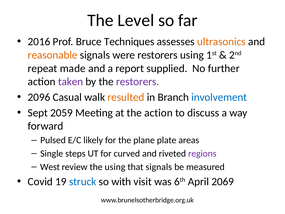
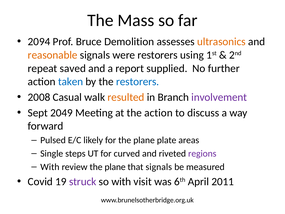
Level: Level -> Mass
2016: 2016 -> 2094
Techniques: Techniques -> Demolition
made: made -> saved
taken colour: purple -> blue
restorers at (138, 82) colour: purple -> blue
2096: 2096 -> 2008
involvement colour: blue -> purple
2059: 2059 -> 2049
West at (50, 167): West -> With
review the using: using -> plane
struck colour: blue -> purple
2069: 2069 -> 2011
